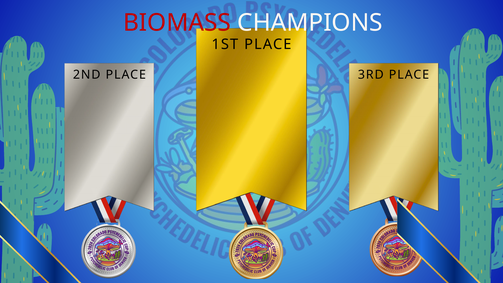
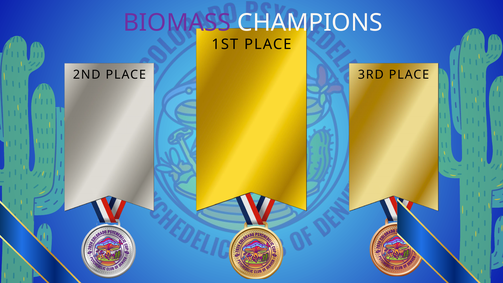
BIOMASS colour: red -> purple
